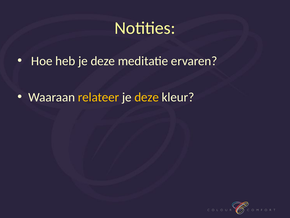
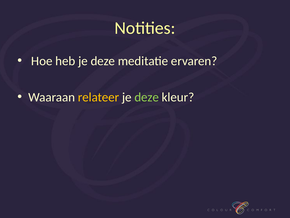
deze at (147, 97) colour: yellow -> light green
